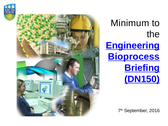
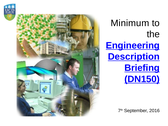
Bioprocess: Bioprocess -> Description
